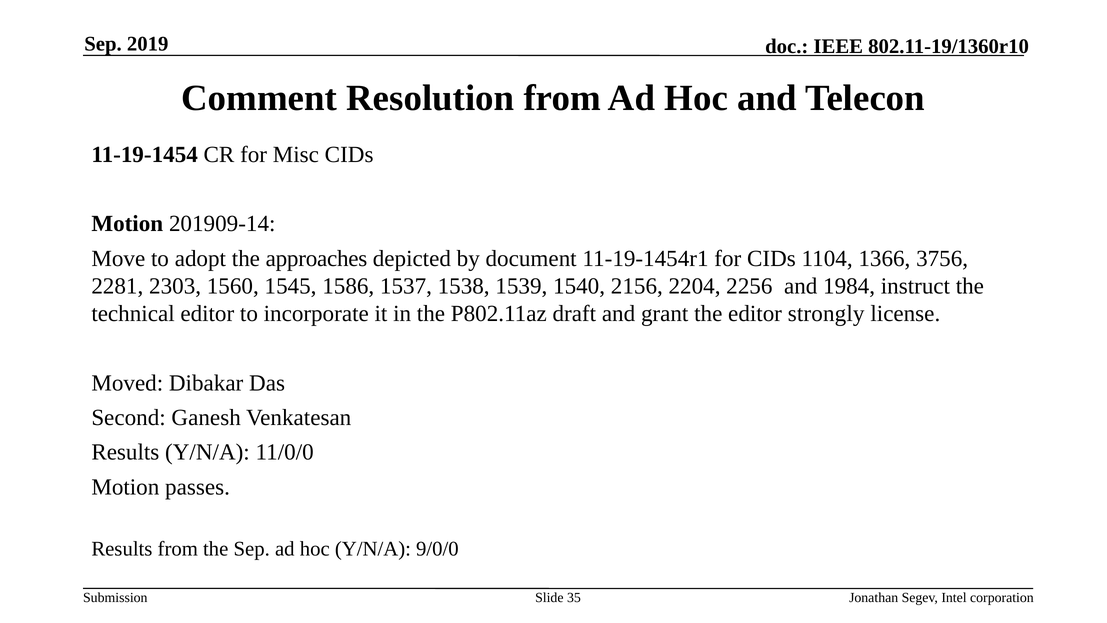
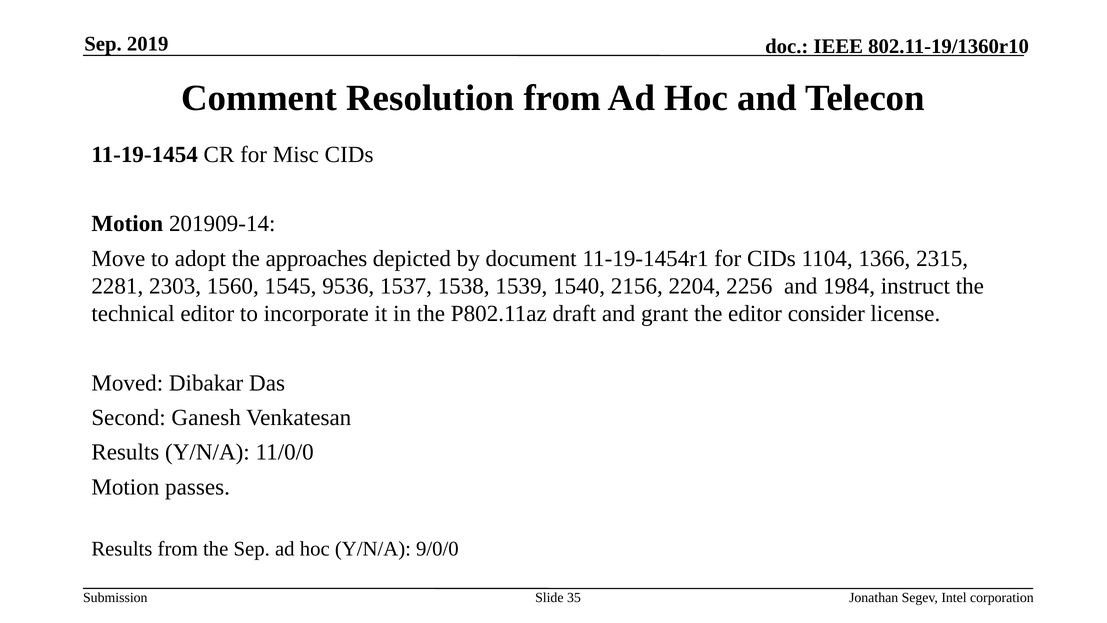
3756: 3756 -> 2315
1586: 1586 -> 9536
strongly: strongly -> consider
